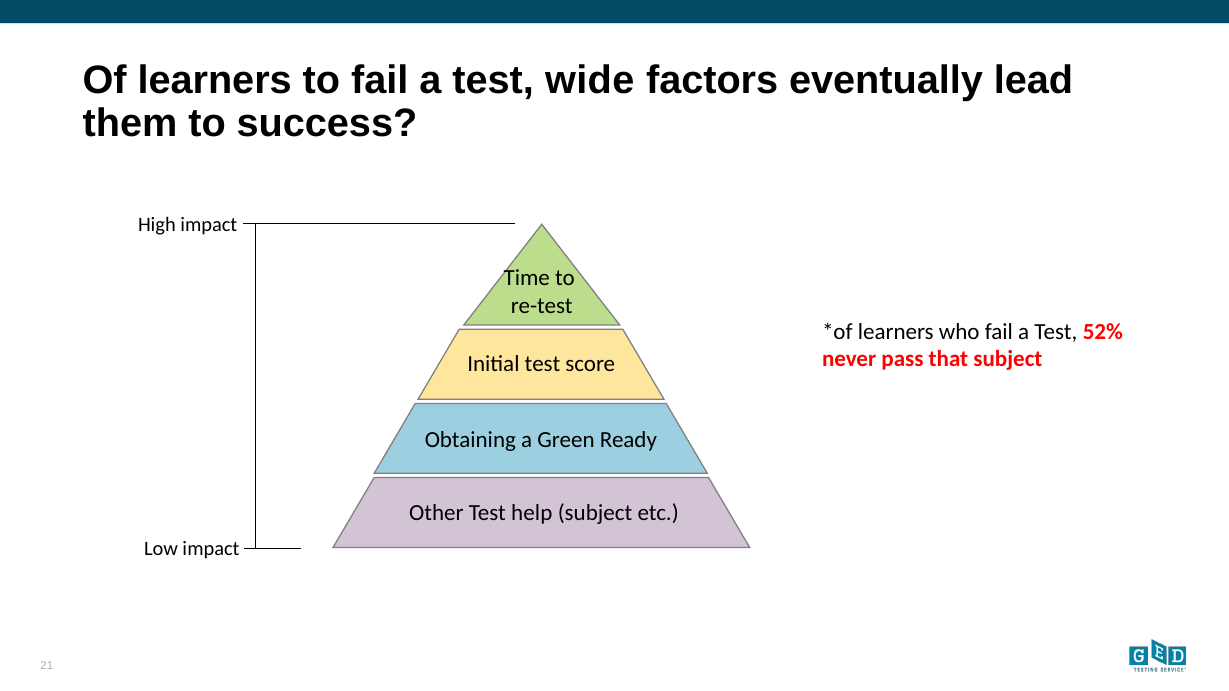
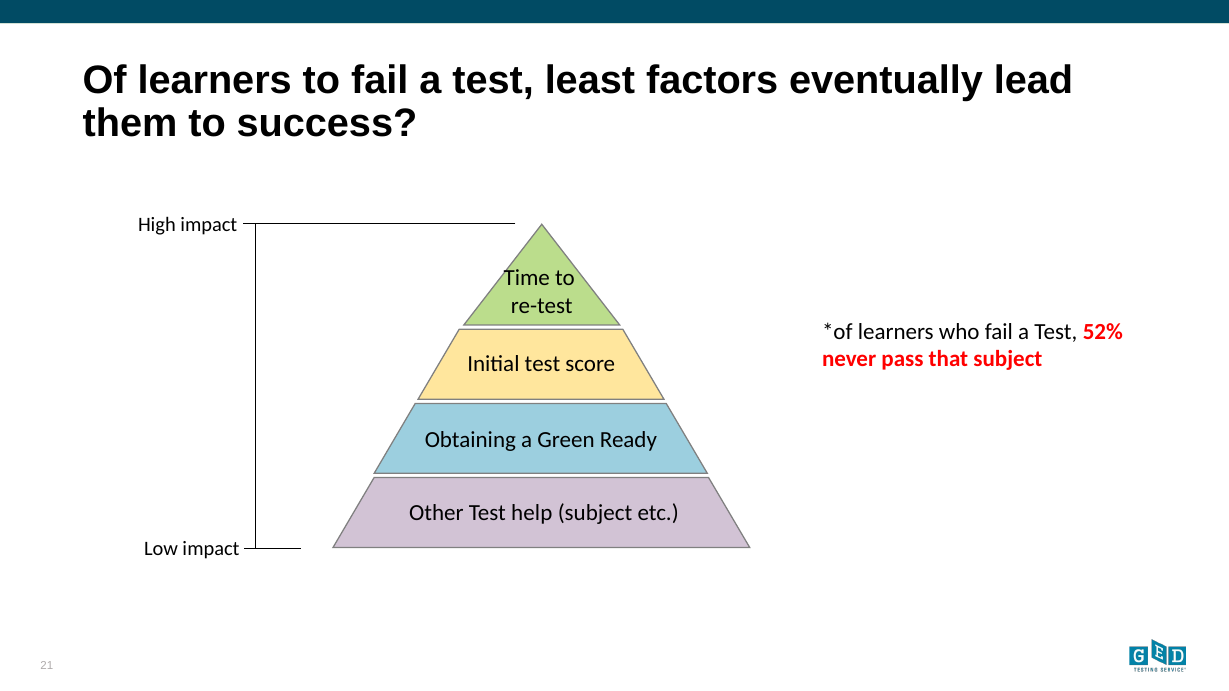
wide: wide -> least
